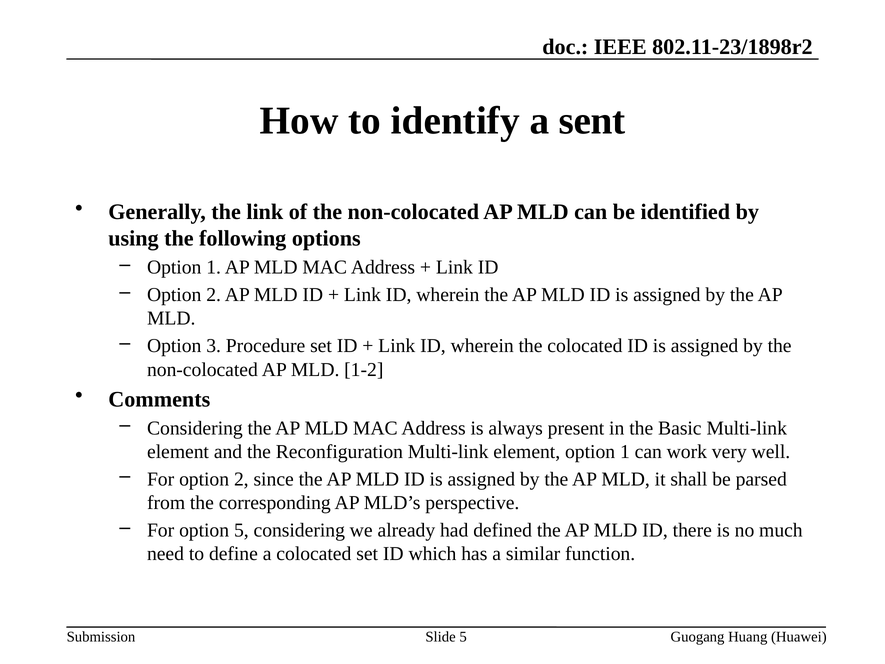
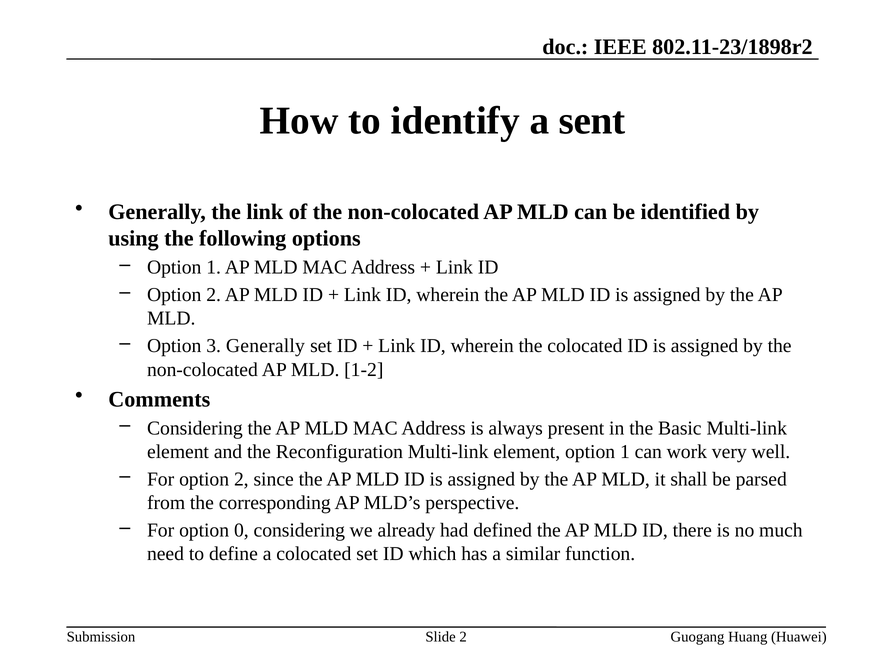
3 Procedure: Procedure -> Generally
option 5: 5 -> 0
Slide 5: 5 -> 2
